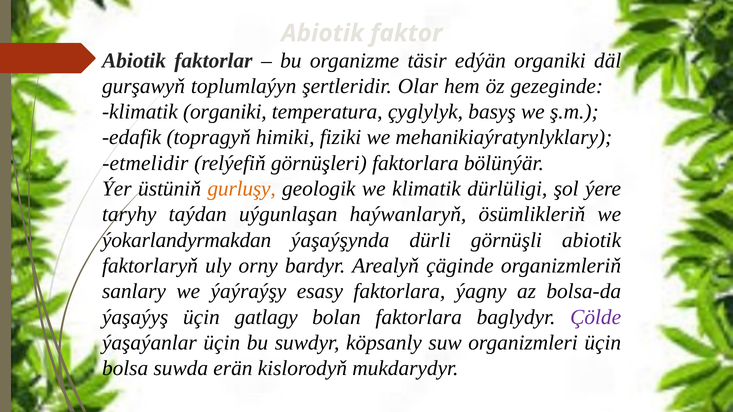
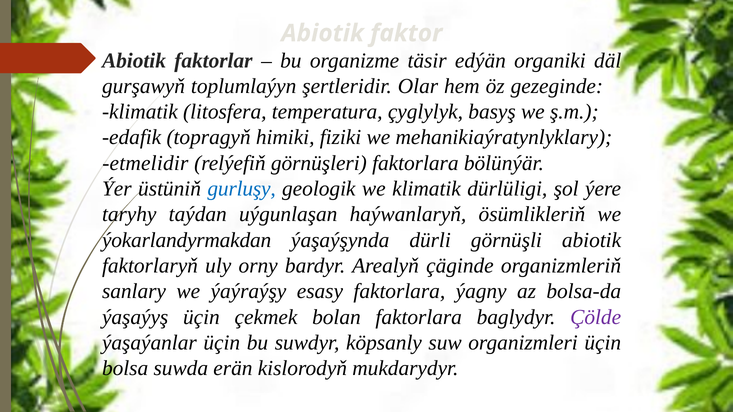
klimatik organiki: organiki -> litosfera
gurluşy colour: orange -> blue
gatlagy: gatlagy -> çekmek
